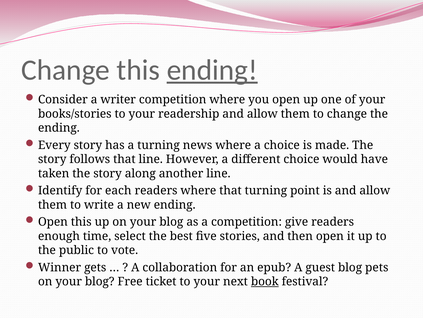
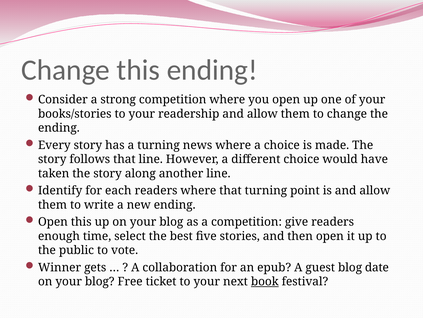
ending at (212, 70) underline: present -> none
writer: writer -> strong
pets: pets -> date
